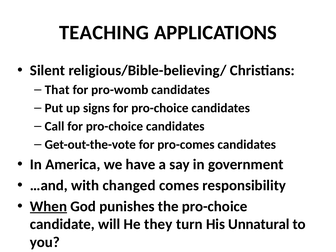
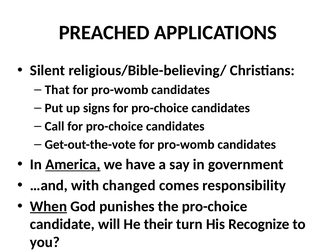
TEACHING: TEACHING -> PREACHED
Get-out-the-vote for pro-comes: pro-comes -> pro-womb
America underline: none -> present
they: they -> their
Unnatural: Unnatural -> Recognize
